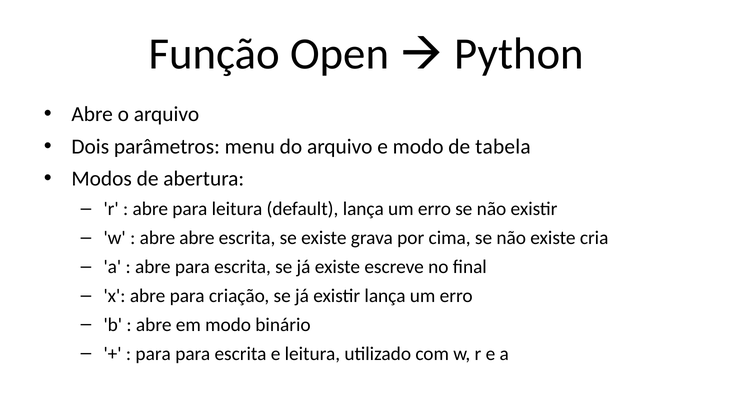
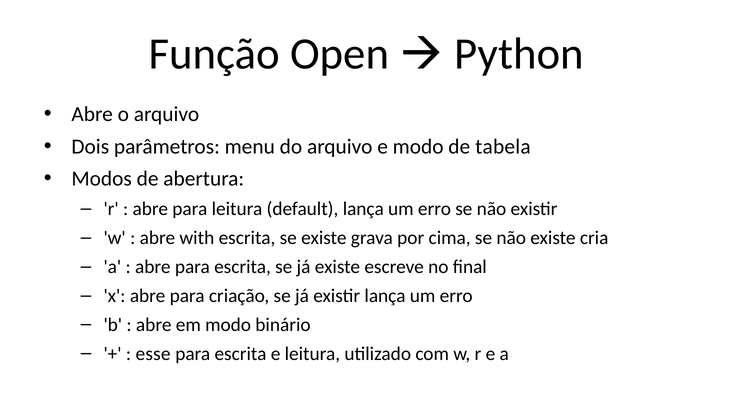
abre abre: abre -> with
para at (153, 353): para -> esse
